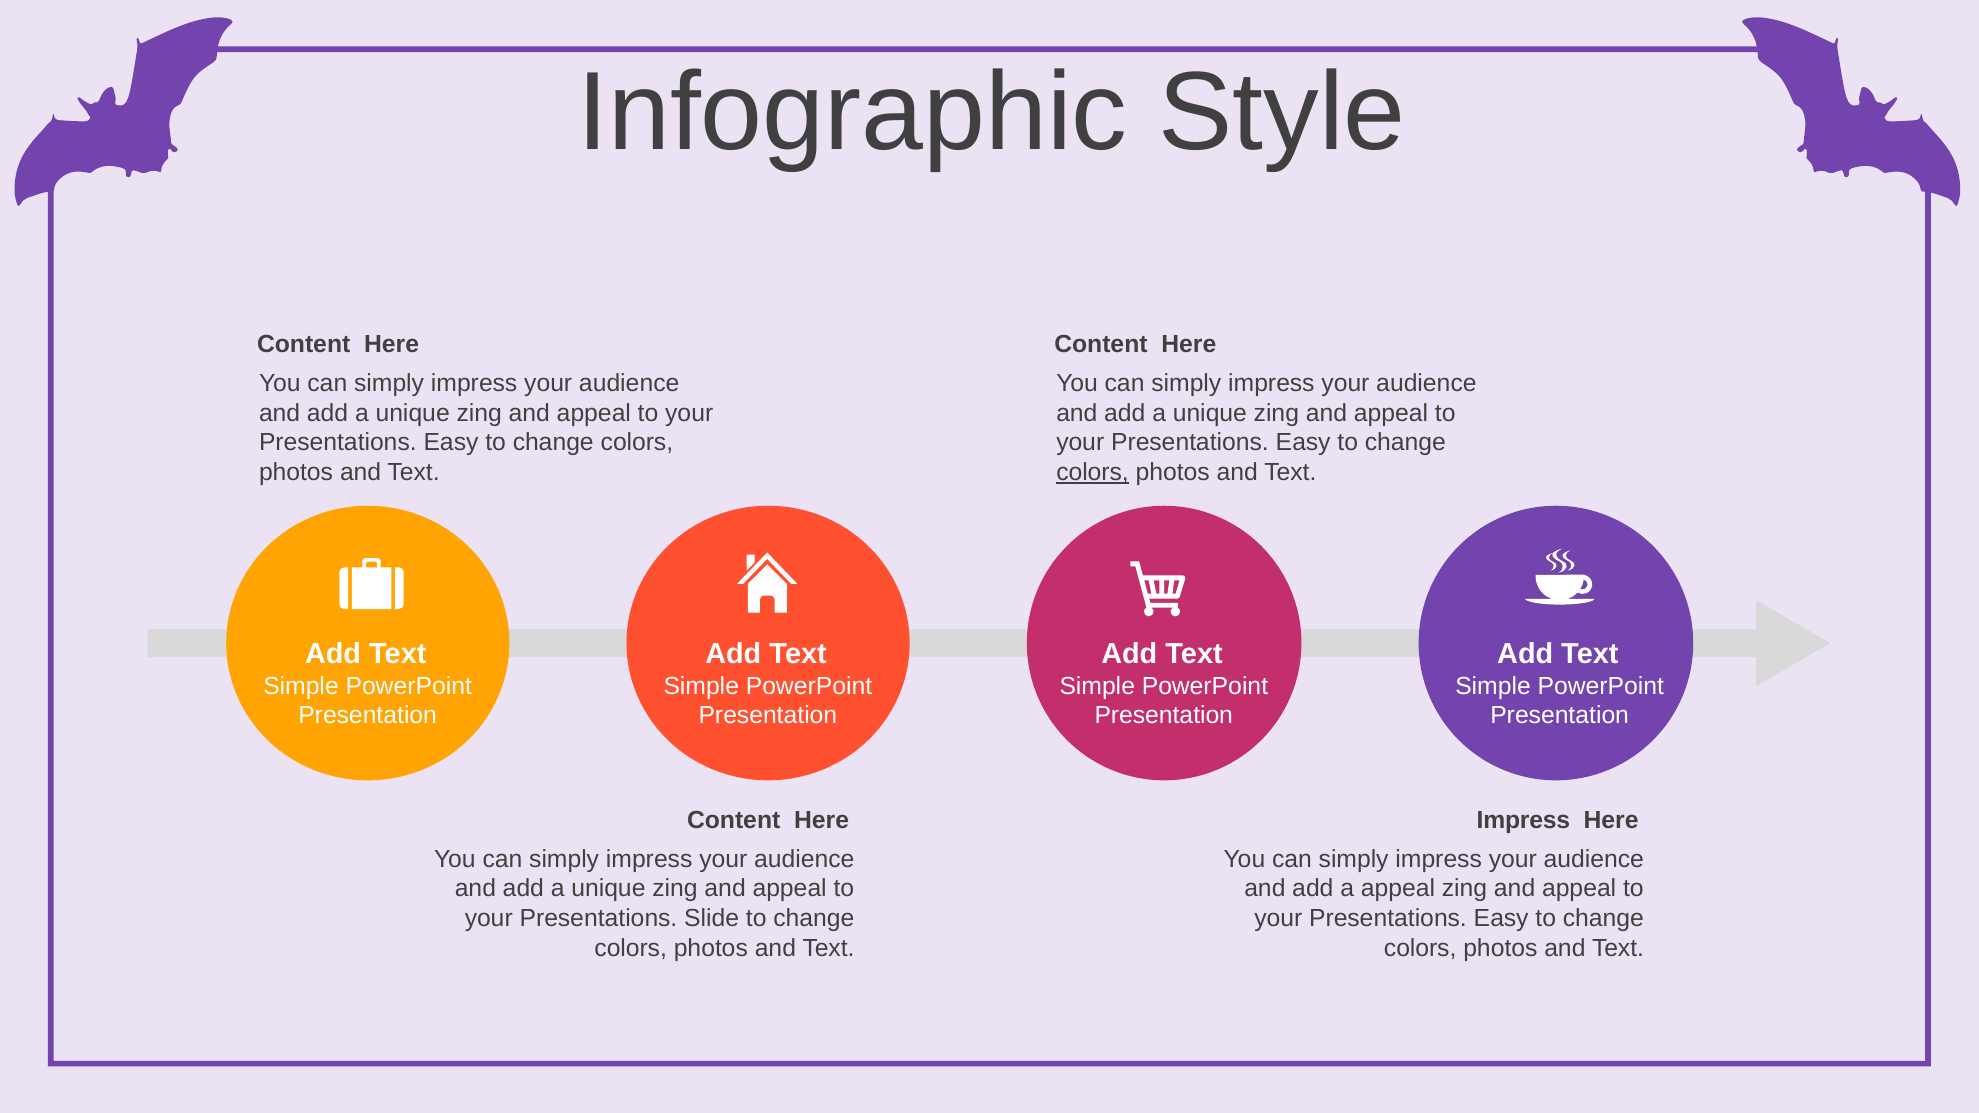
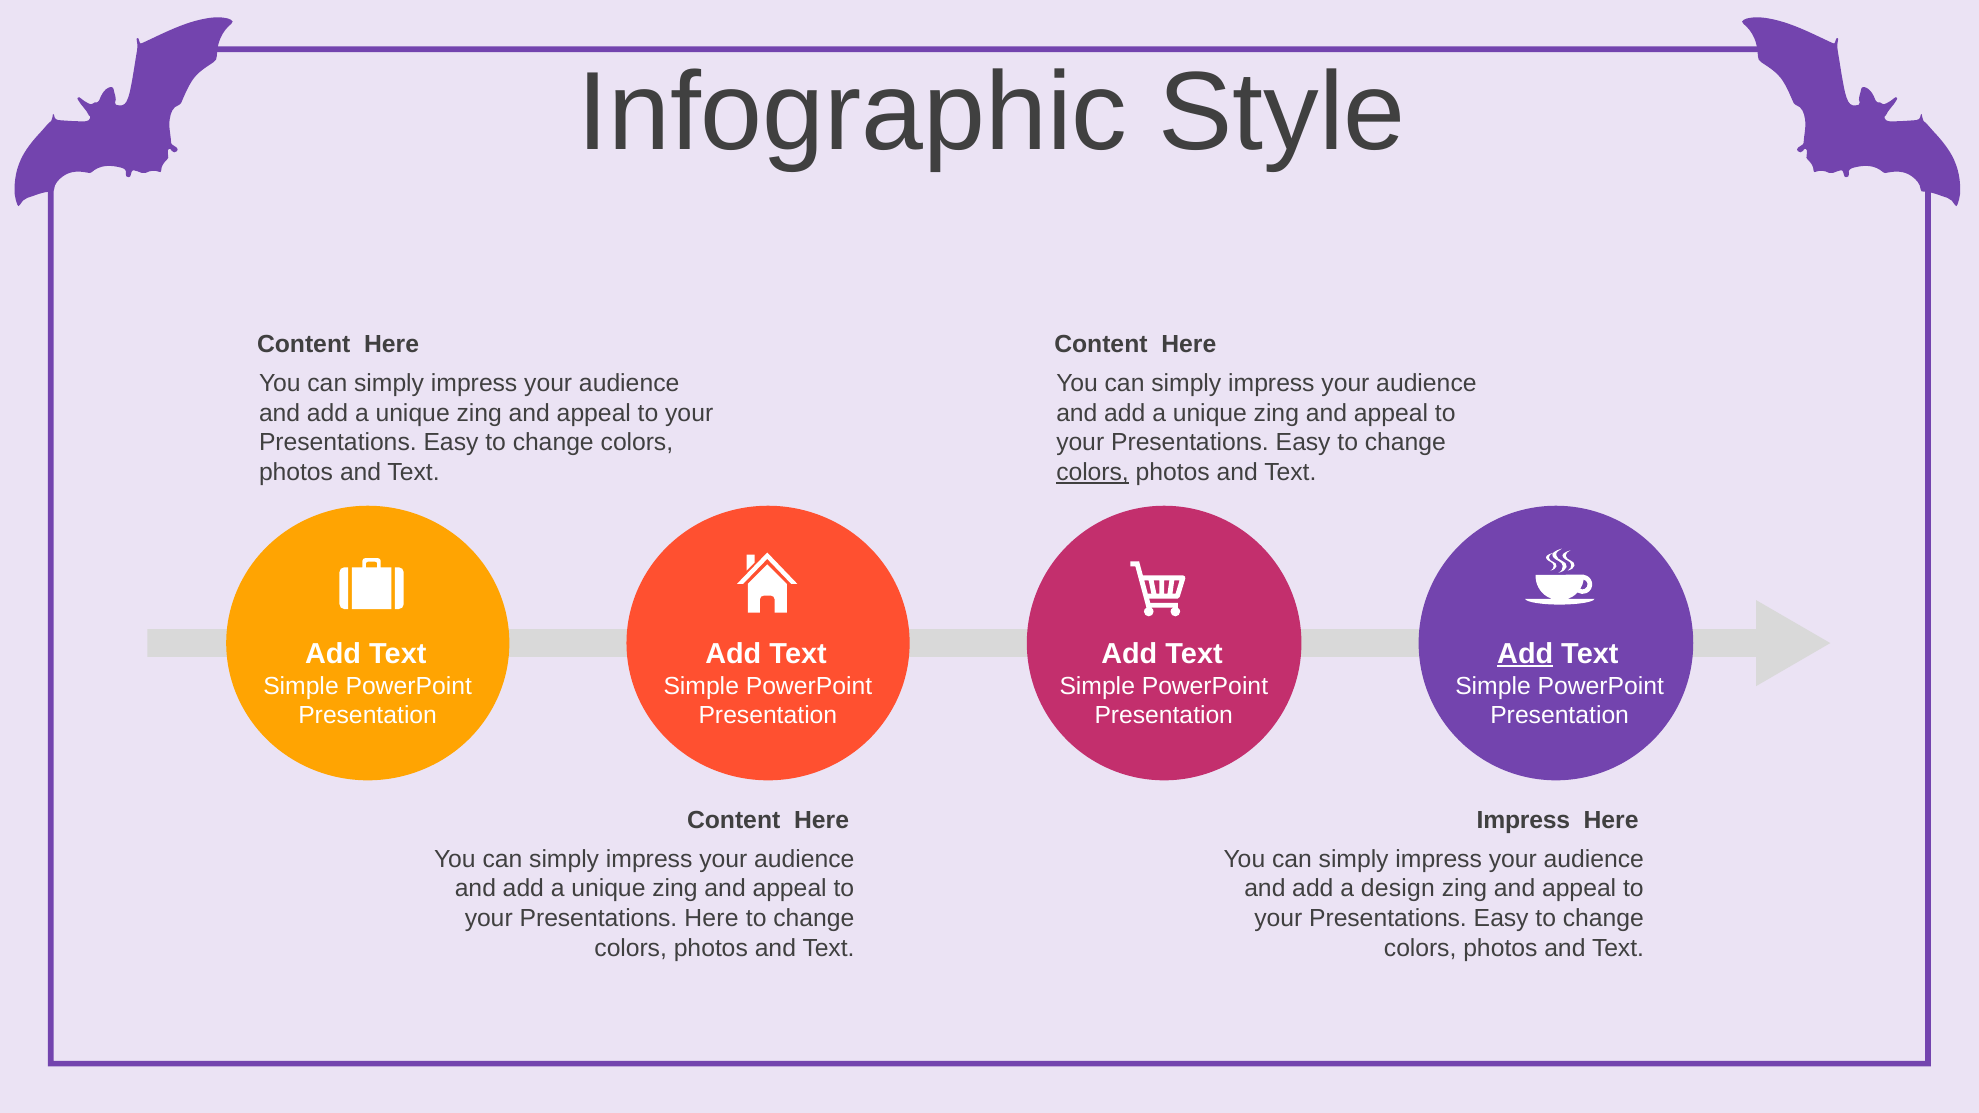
Add at (1525, 654) underline: none -> present
a appeal: appeal -> design
Presentations Slide: Slide -> Here
